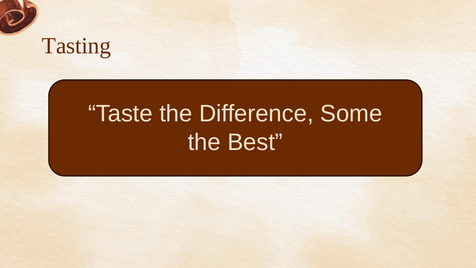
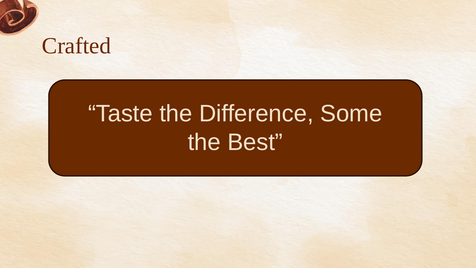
Tasting: Tasting -> Crafted
